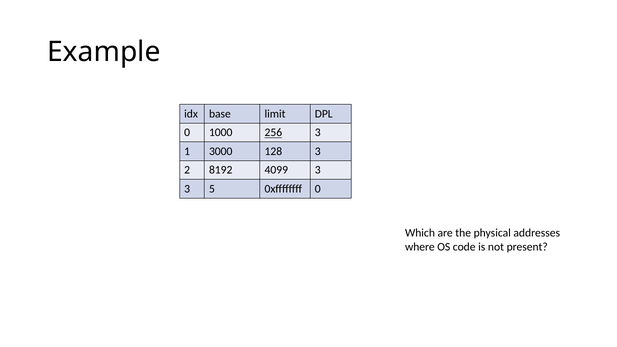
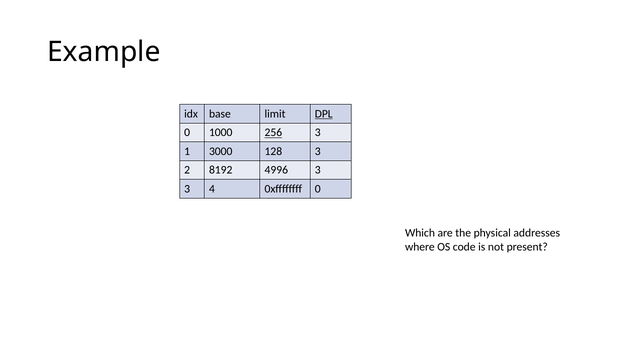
DPL underline: none -> present
4099: 4099 -> 4996
5: 5 -> 4
